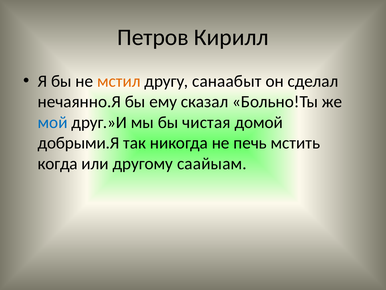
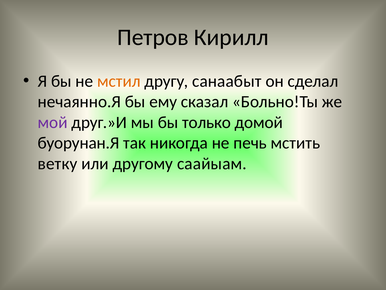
мой colour: blue -> purple
чистая: чистая -> только
добрыми.Я: добрыми.Я -> буорунан.Я
когда: когда -> ветку
